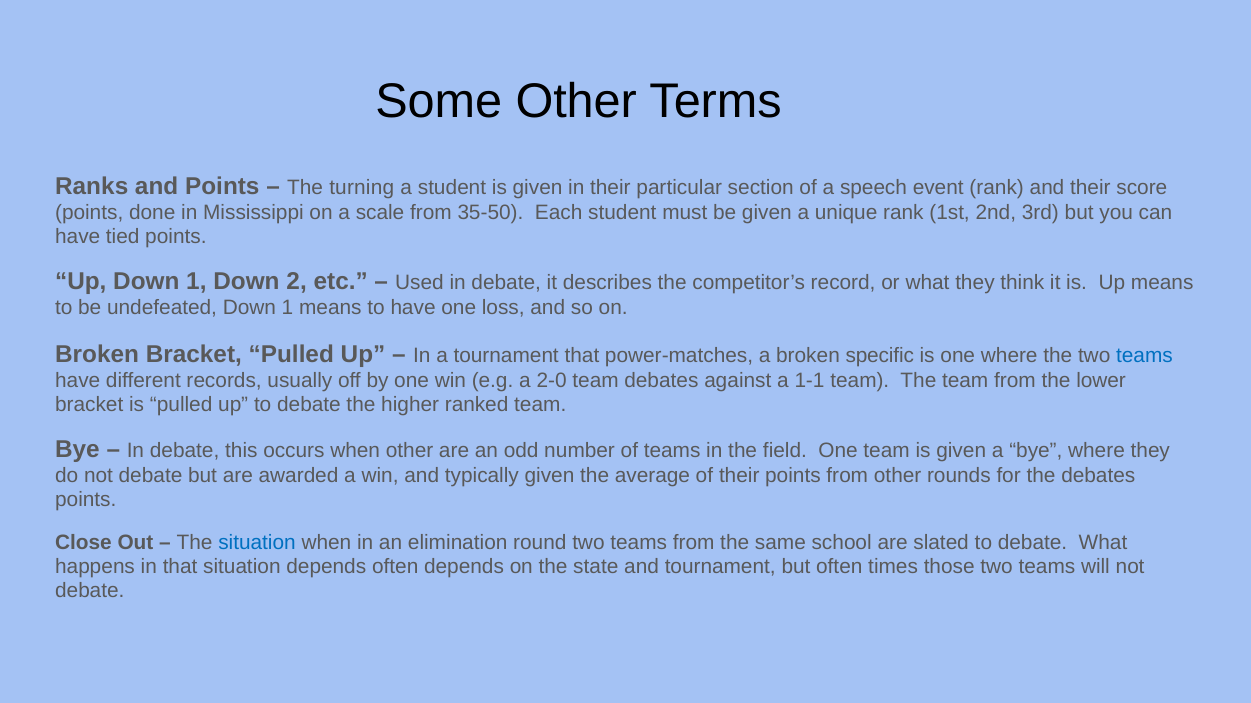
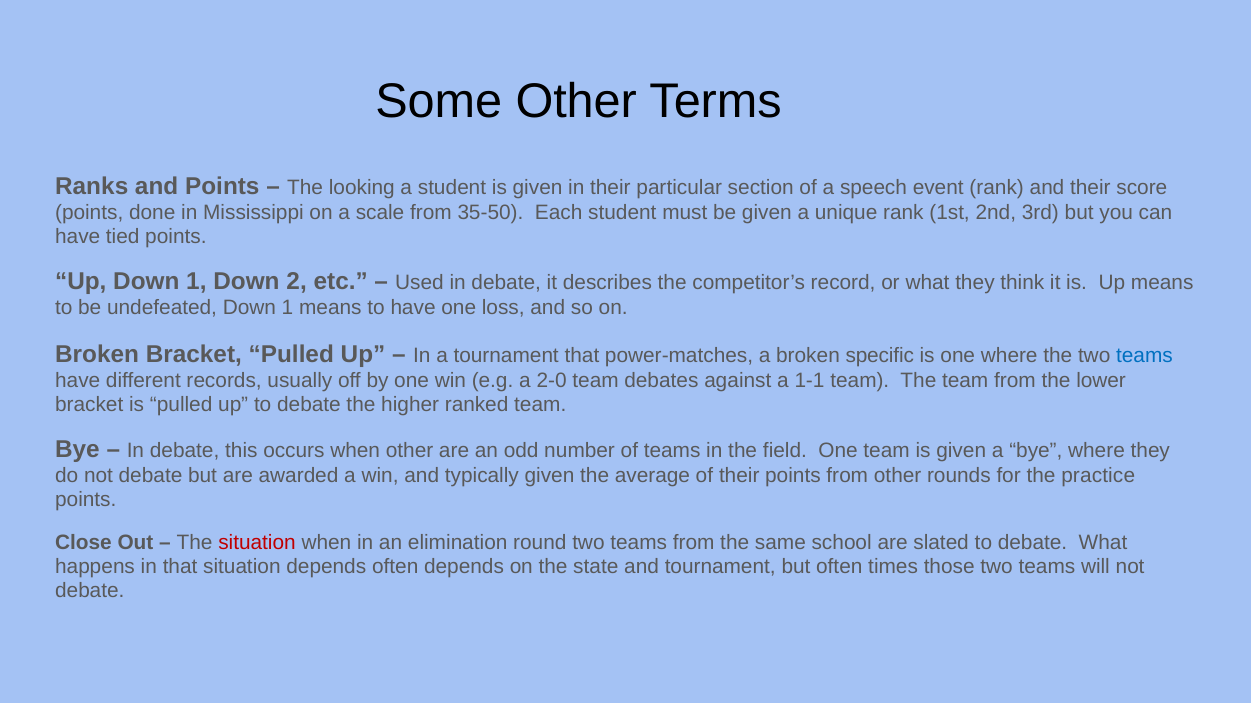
turning: turning -> looking
the debates: debates -> practice
situation at (257, 543) colour: blue -> red
